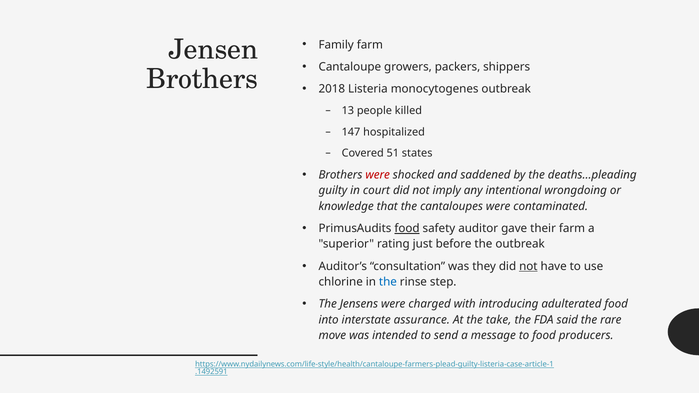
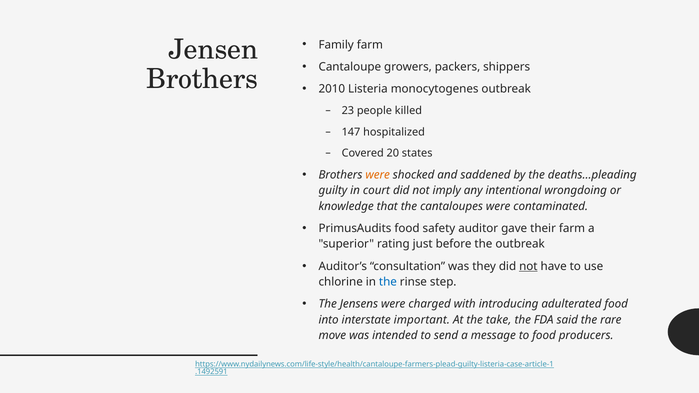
2018: 2018 -> 2010
13: 13 -> 23
51: 51 -> 20
were at (378, 175) colour: red -> orange
food at (407, 229) underline: present -> none
assurance: assurance -> important
